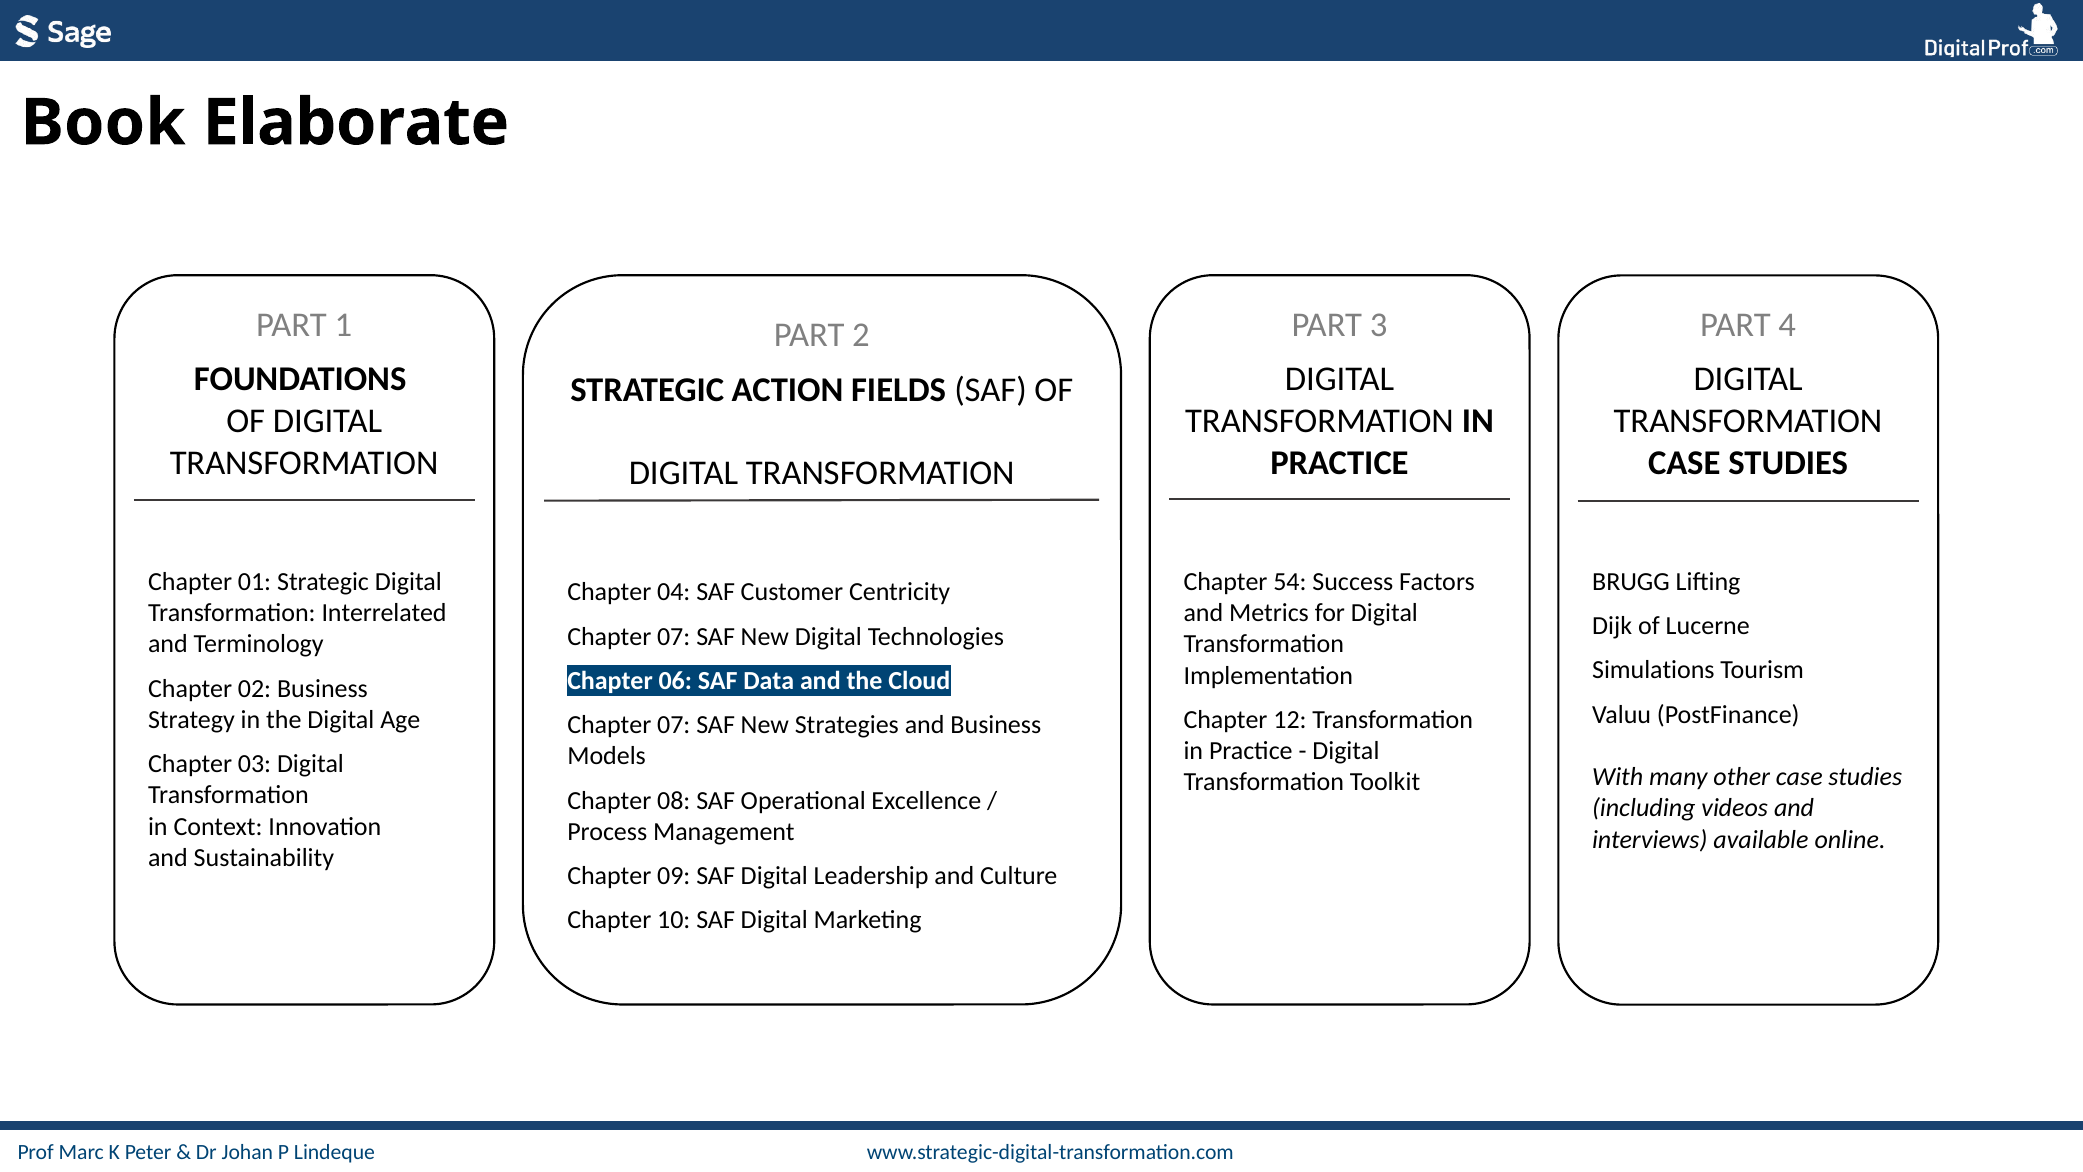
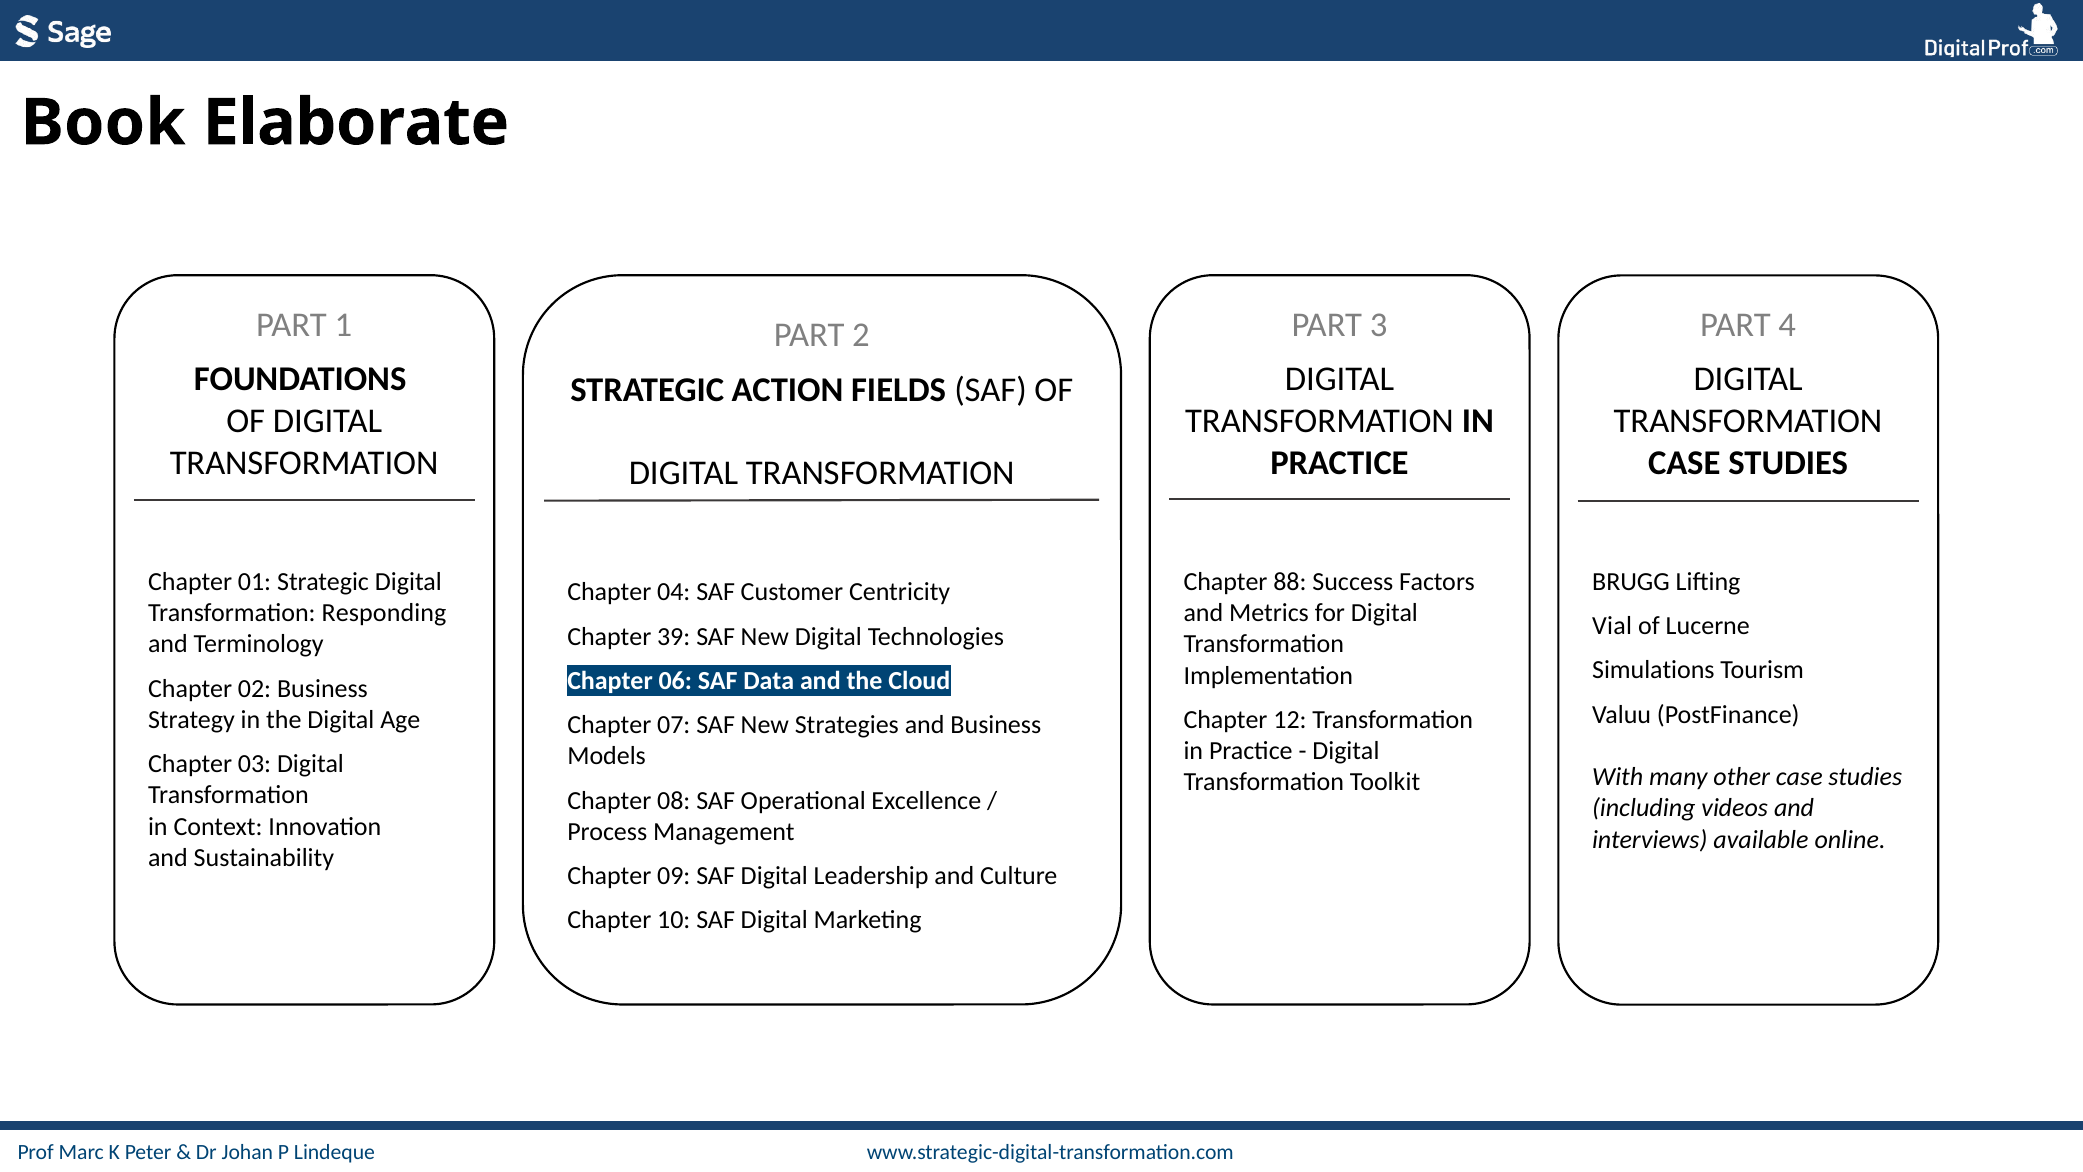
54: 54 -> 88
Interrelated: Interrelated -> Responding
Dijk: Dijk -> Vial
07 at (674, 636): 07 -> 39
